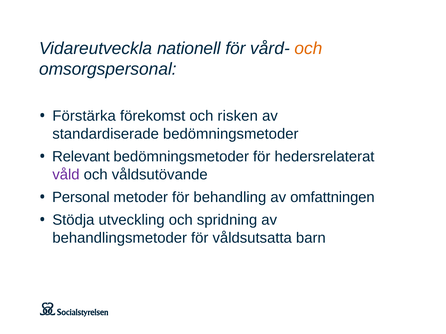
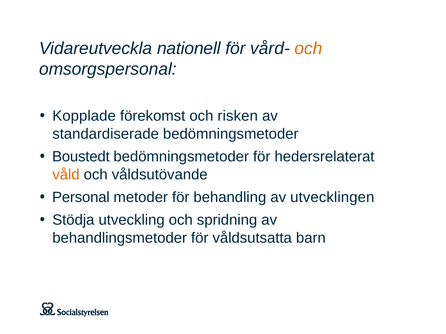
Förstärka: Förstärka -> Kopplade
Relevant: Relevant -> Boustedt
våld colour: purple -> orange
omfattningen: omfattningen -> utvecklingen
